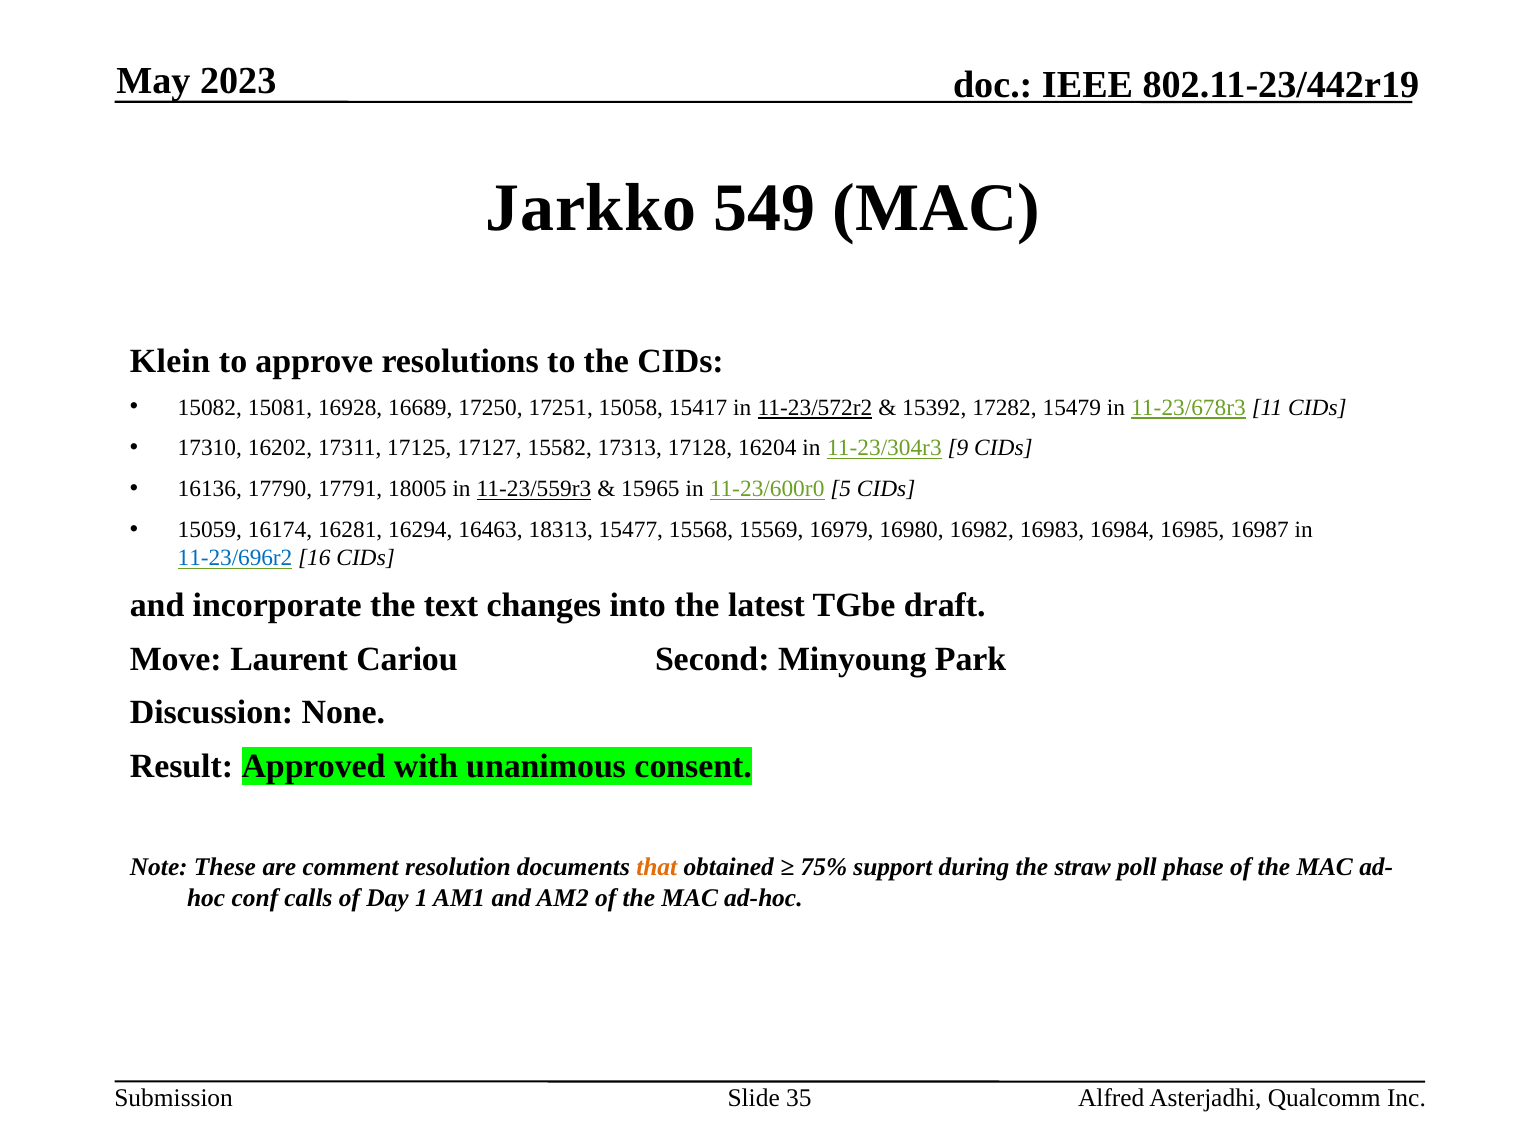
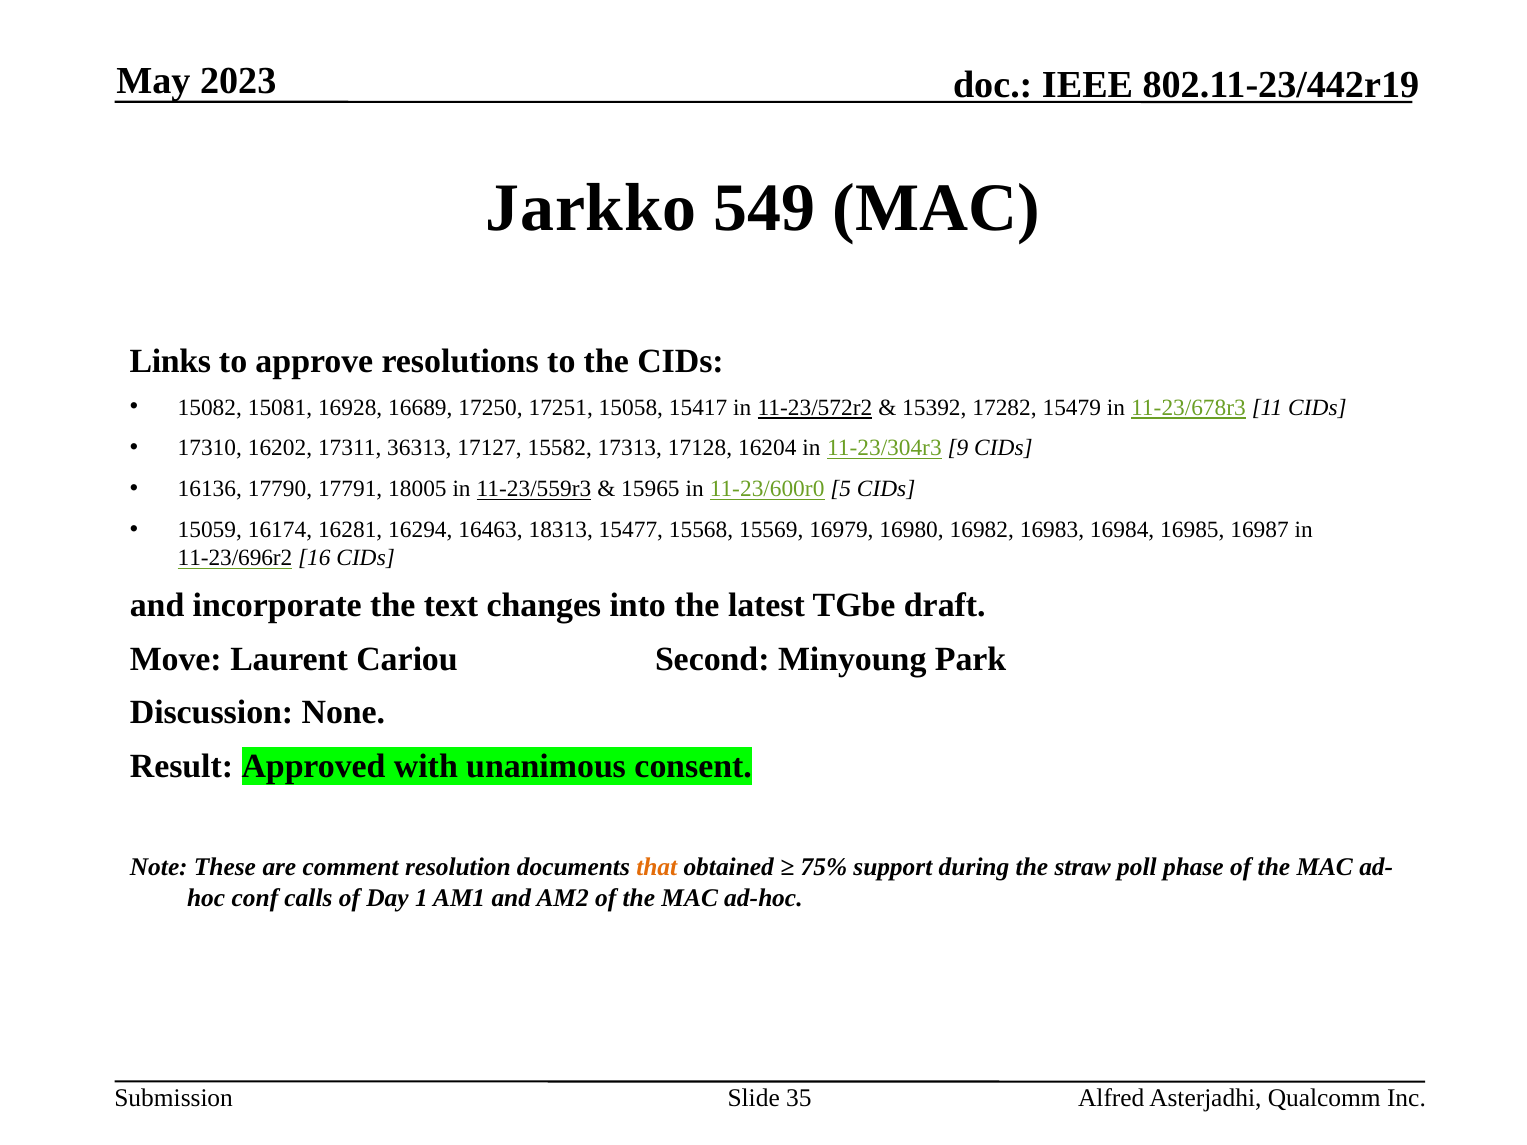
Klein: Klein -> Links
17125: 17125 -> 36313
11-23/696r2 colour: blue -> black
